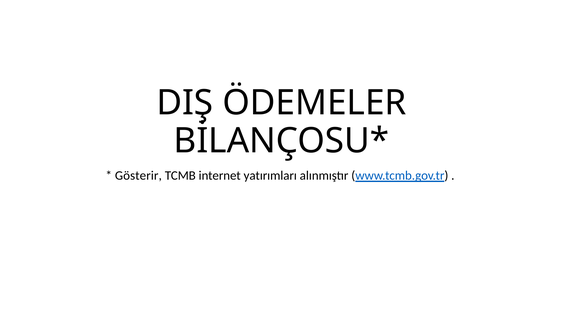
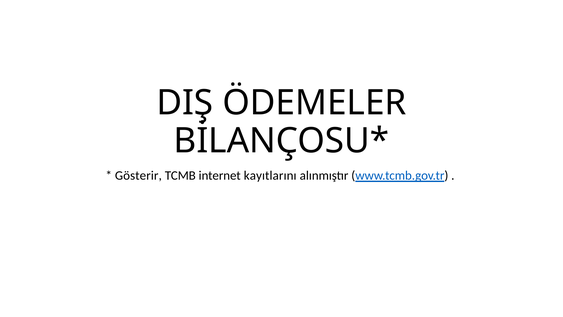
yatırımları: yatırımları -> kayıtlarını
